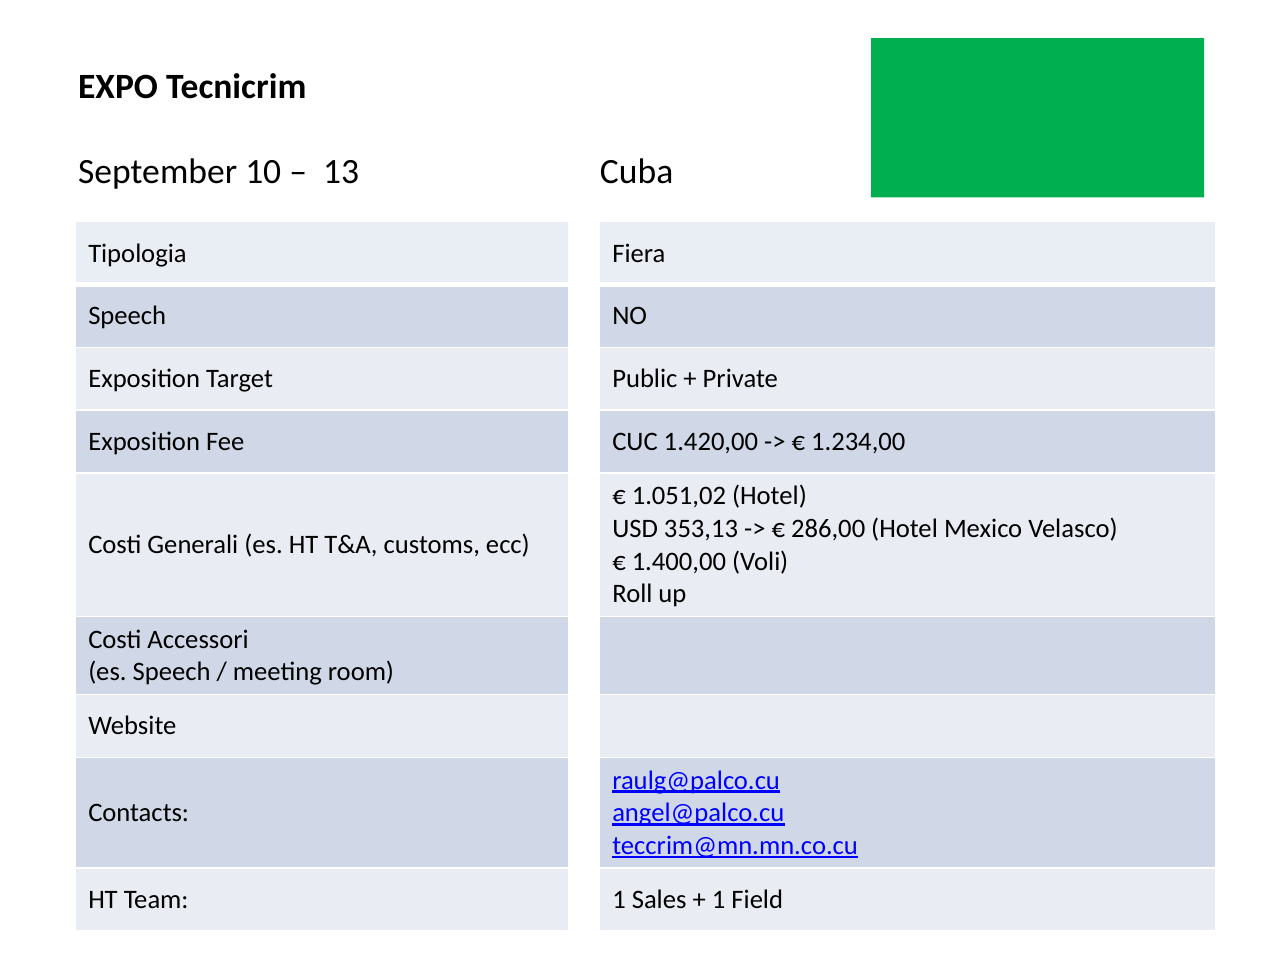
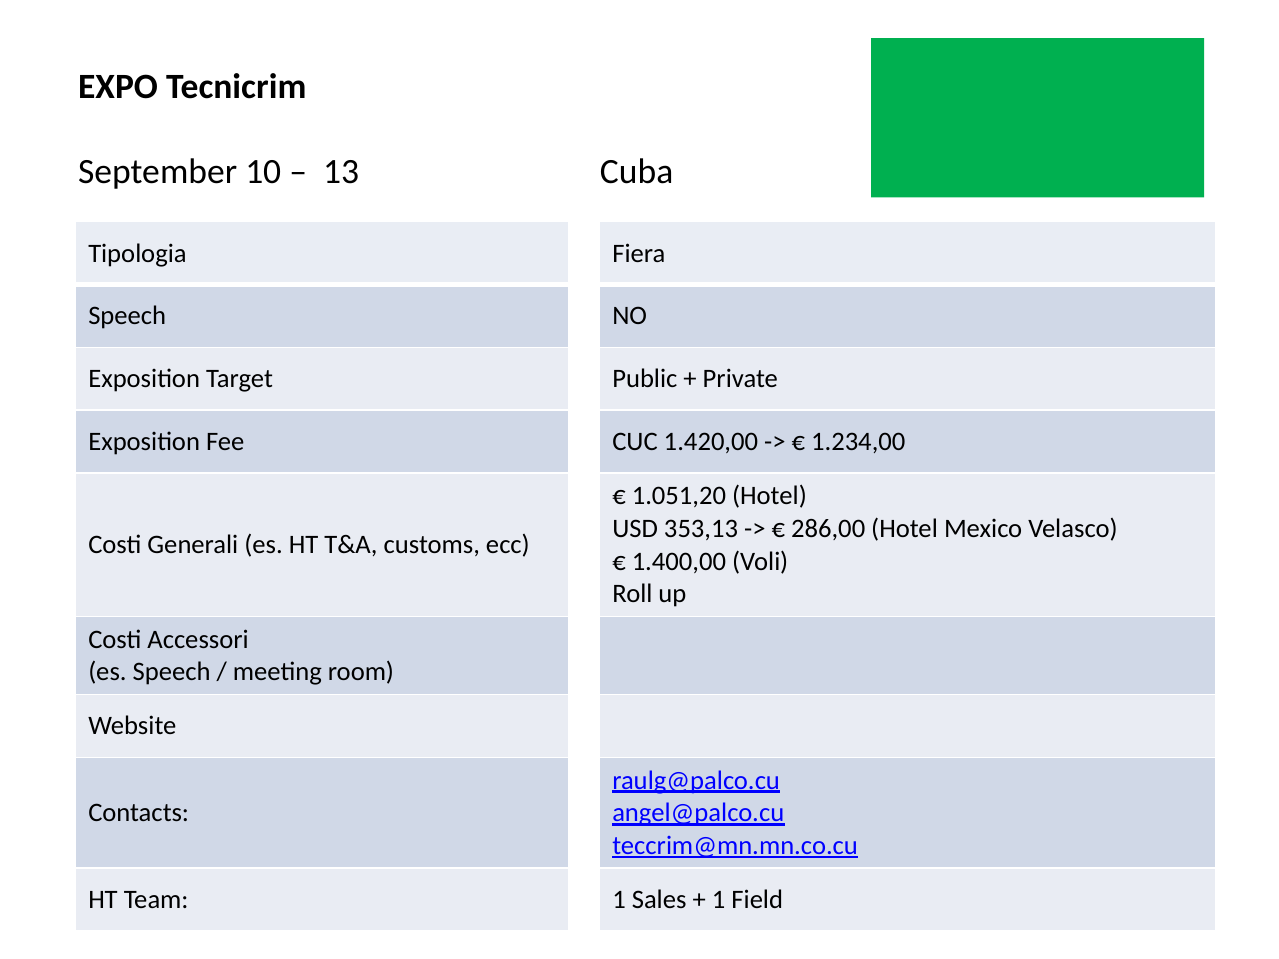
1.051,02: 1.051,02 -> 1.051,20
